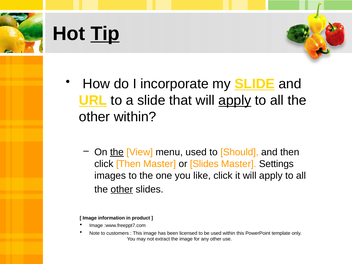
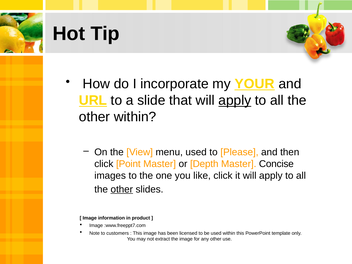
Tip underline: present -> none
my SLIDE: SLIDE -> YOUR
the at (117, 152) underline: present -> none
Should: Should -> Please
click Then: Then -> Point
or Slides: Slides -> Depth
Settings: Settings -> Concise
